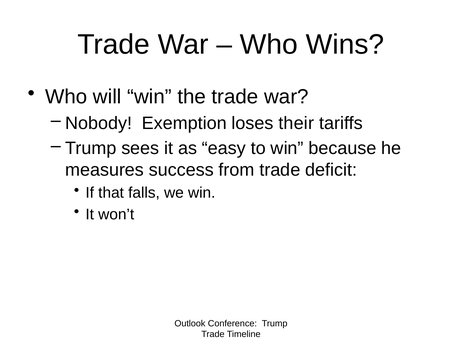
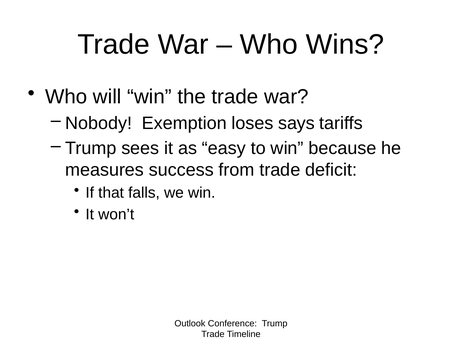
their: their -> says
